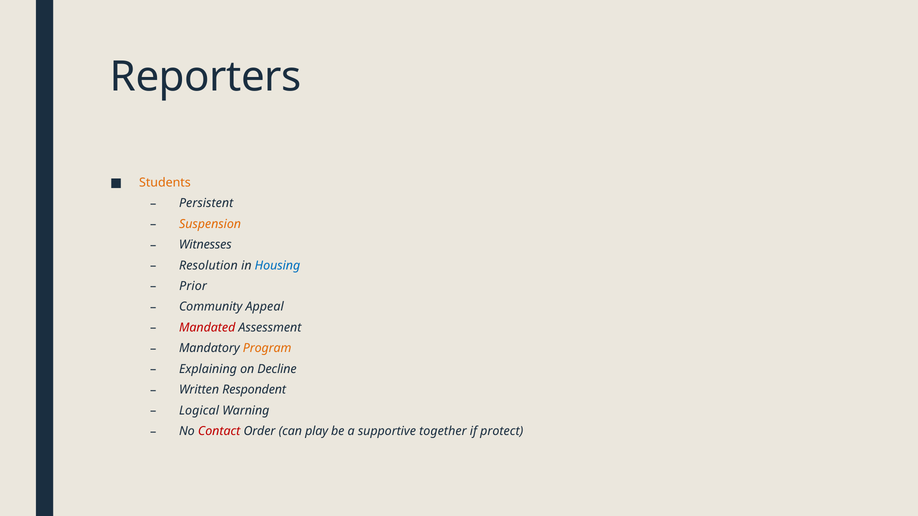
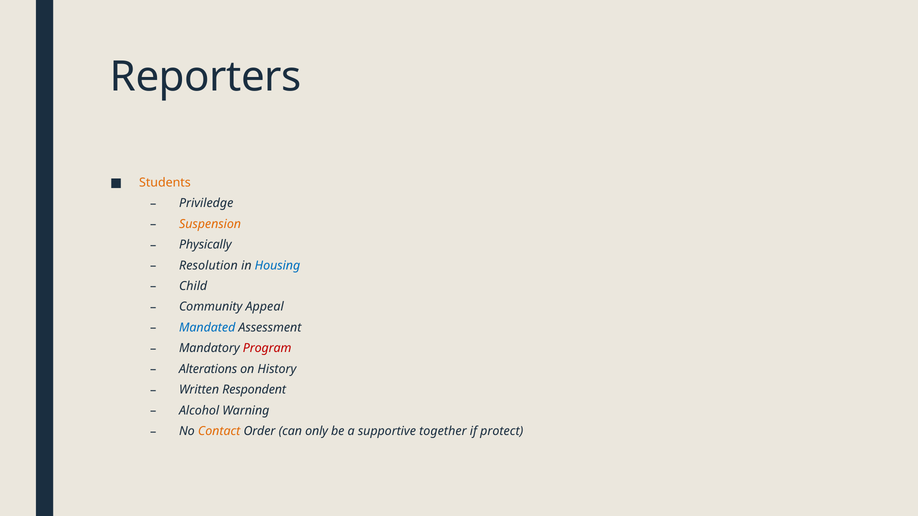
Persistent: Persistent -> Priviledge
Witnesses: Witnesses -> Physically
Prior: Prior -> Child
Mandated colour: red -> blue
Program colour: orange -> red
Explaining: Explaining -> Alterations
Decline: Decline -> History
Logical: Logical -> Alcohol
Contact colour: red -> orange
play: play -> only
